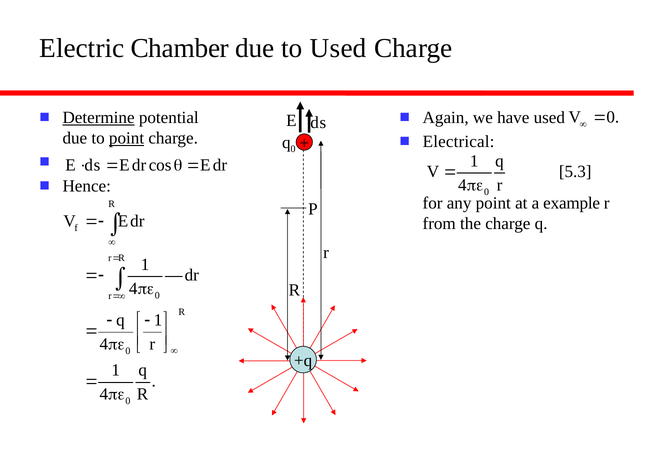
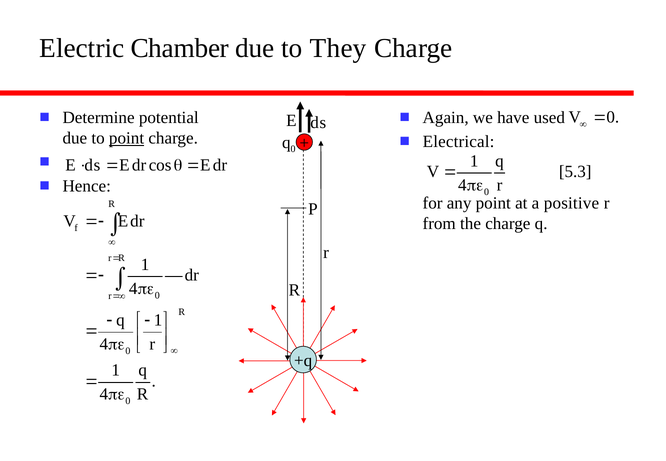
to Used: Used -> They
Determine underline: present -> none
example: example -> positive
